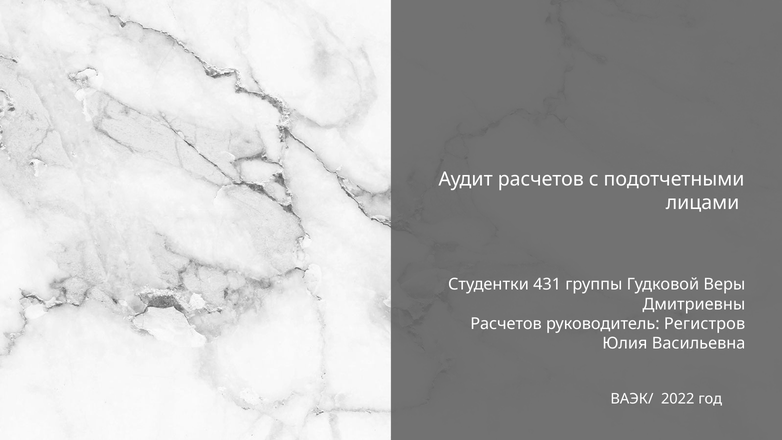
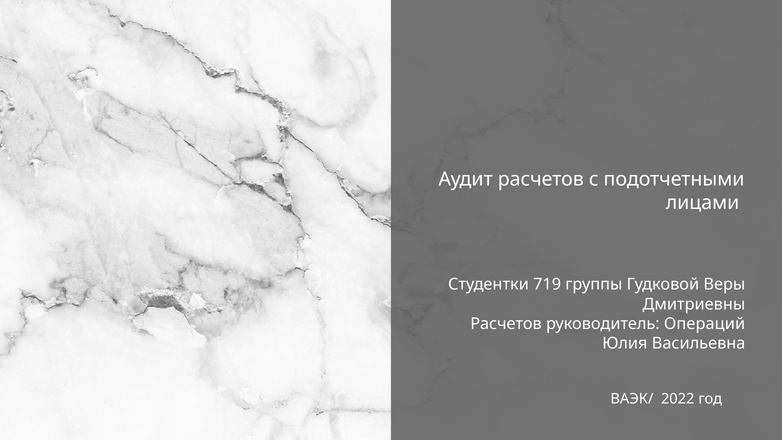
431: 431 -> 719
Регистров: Регистров -> Операций
